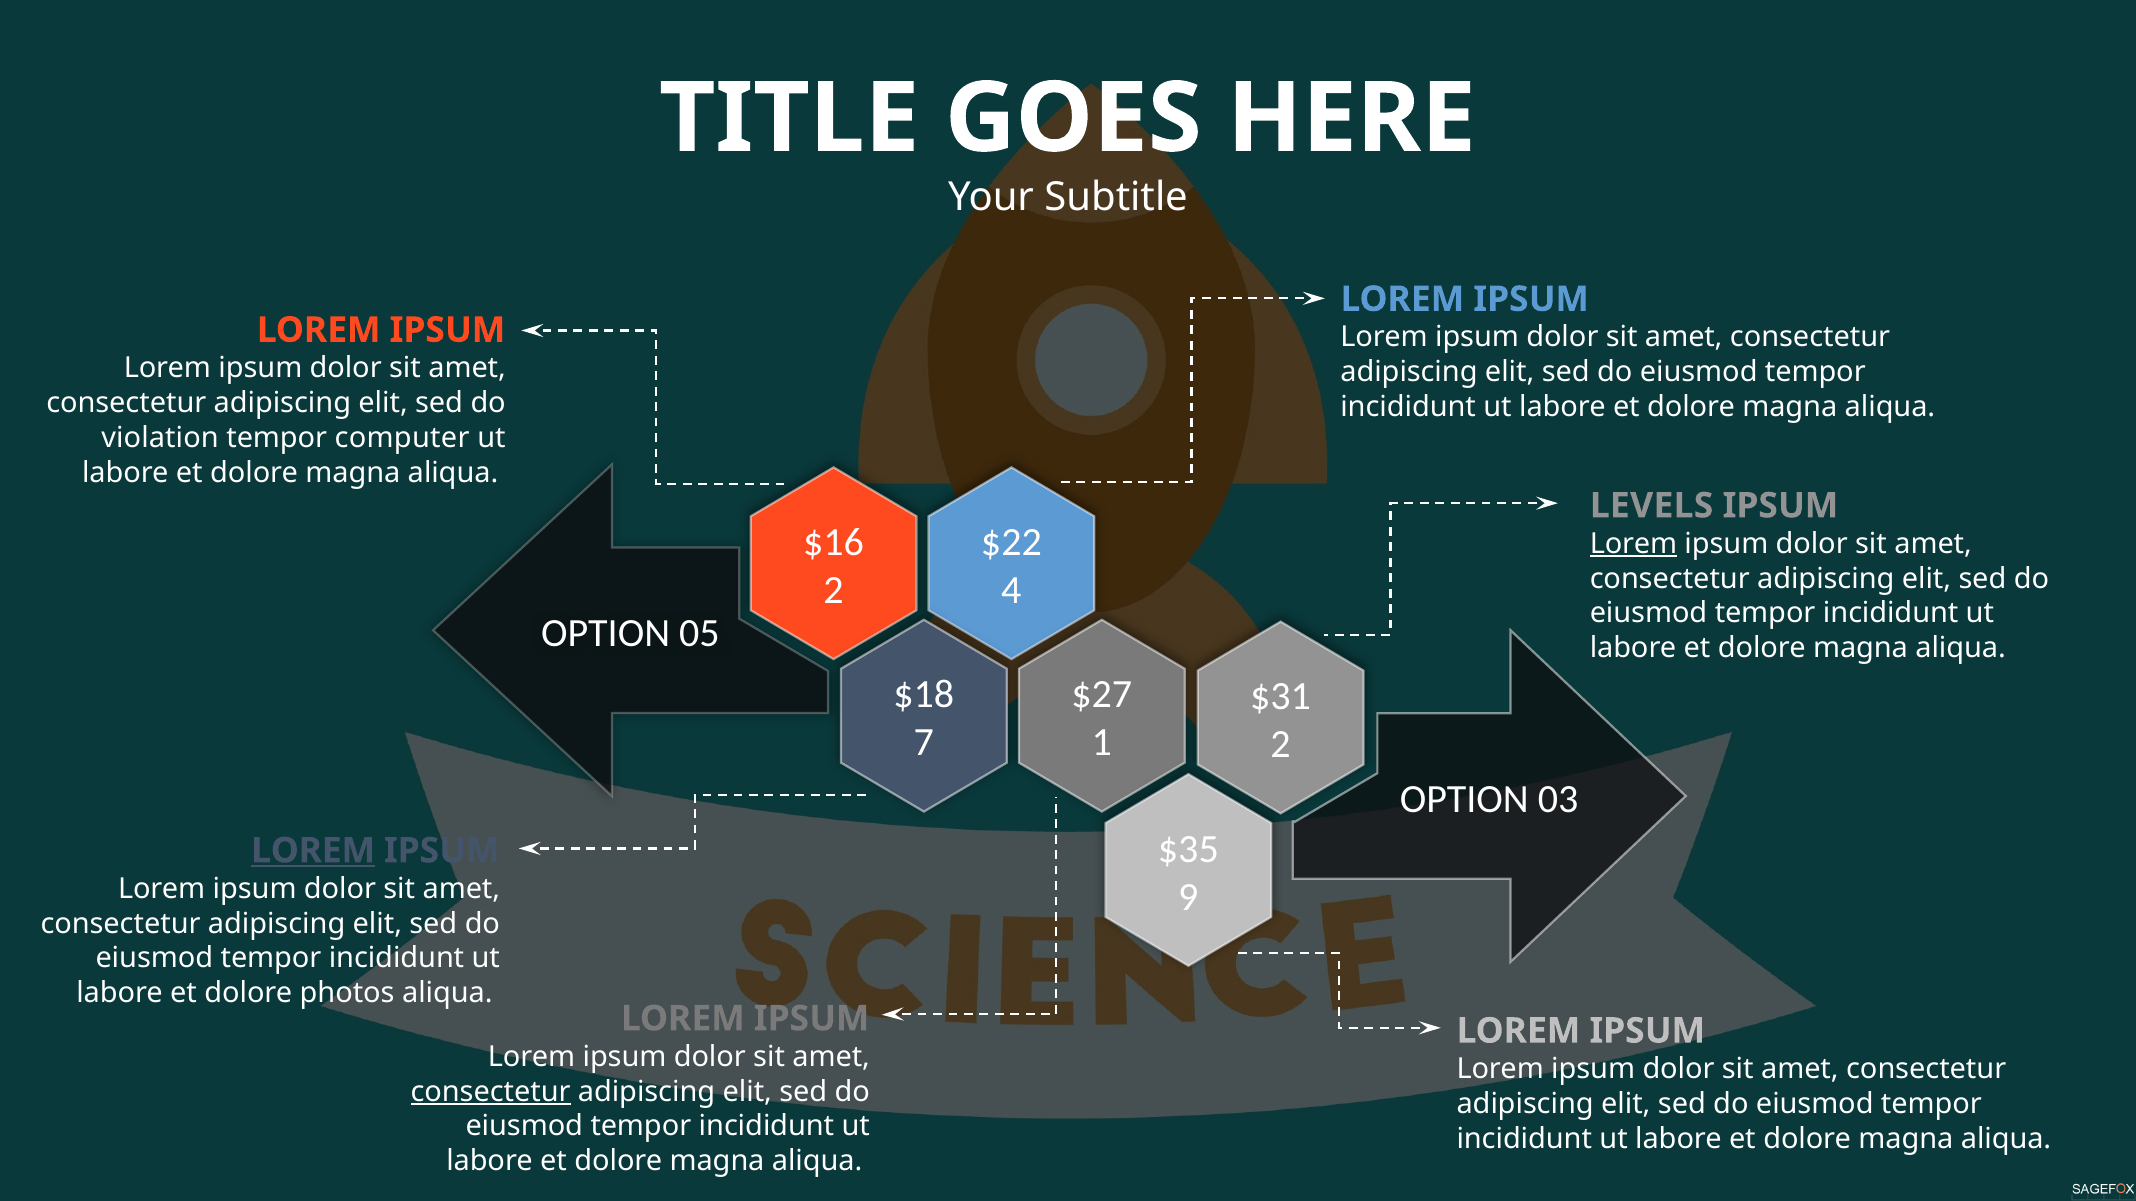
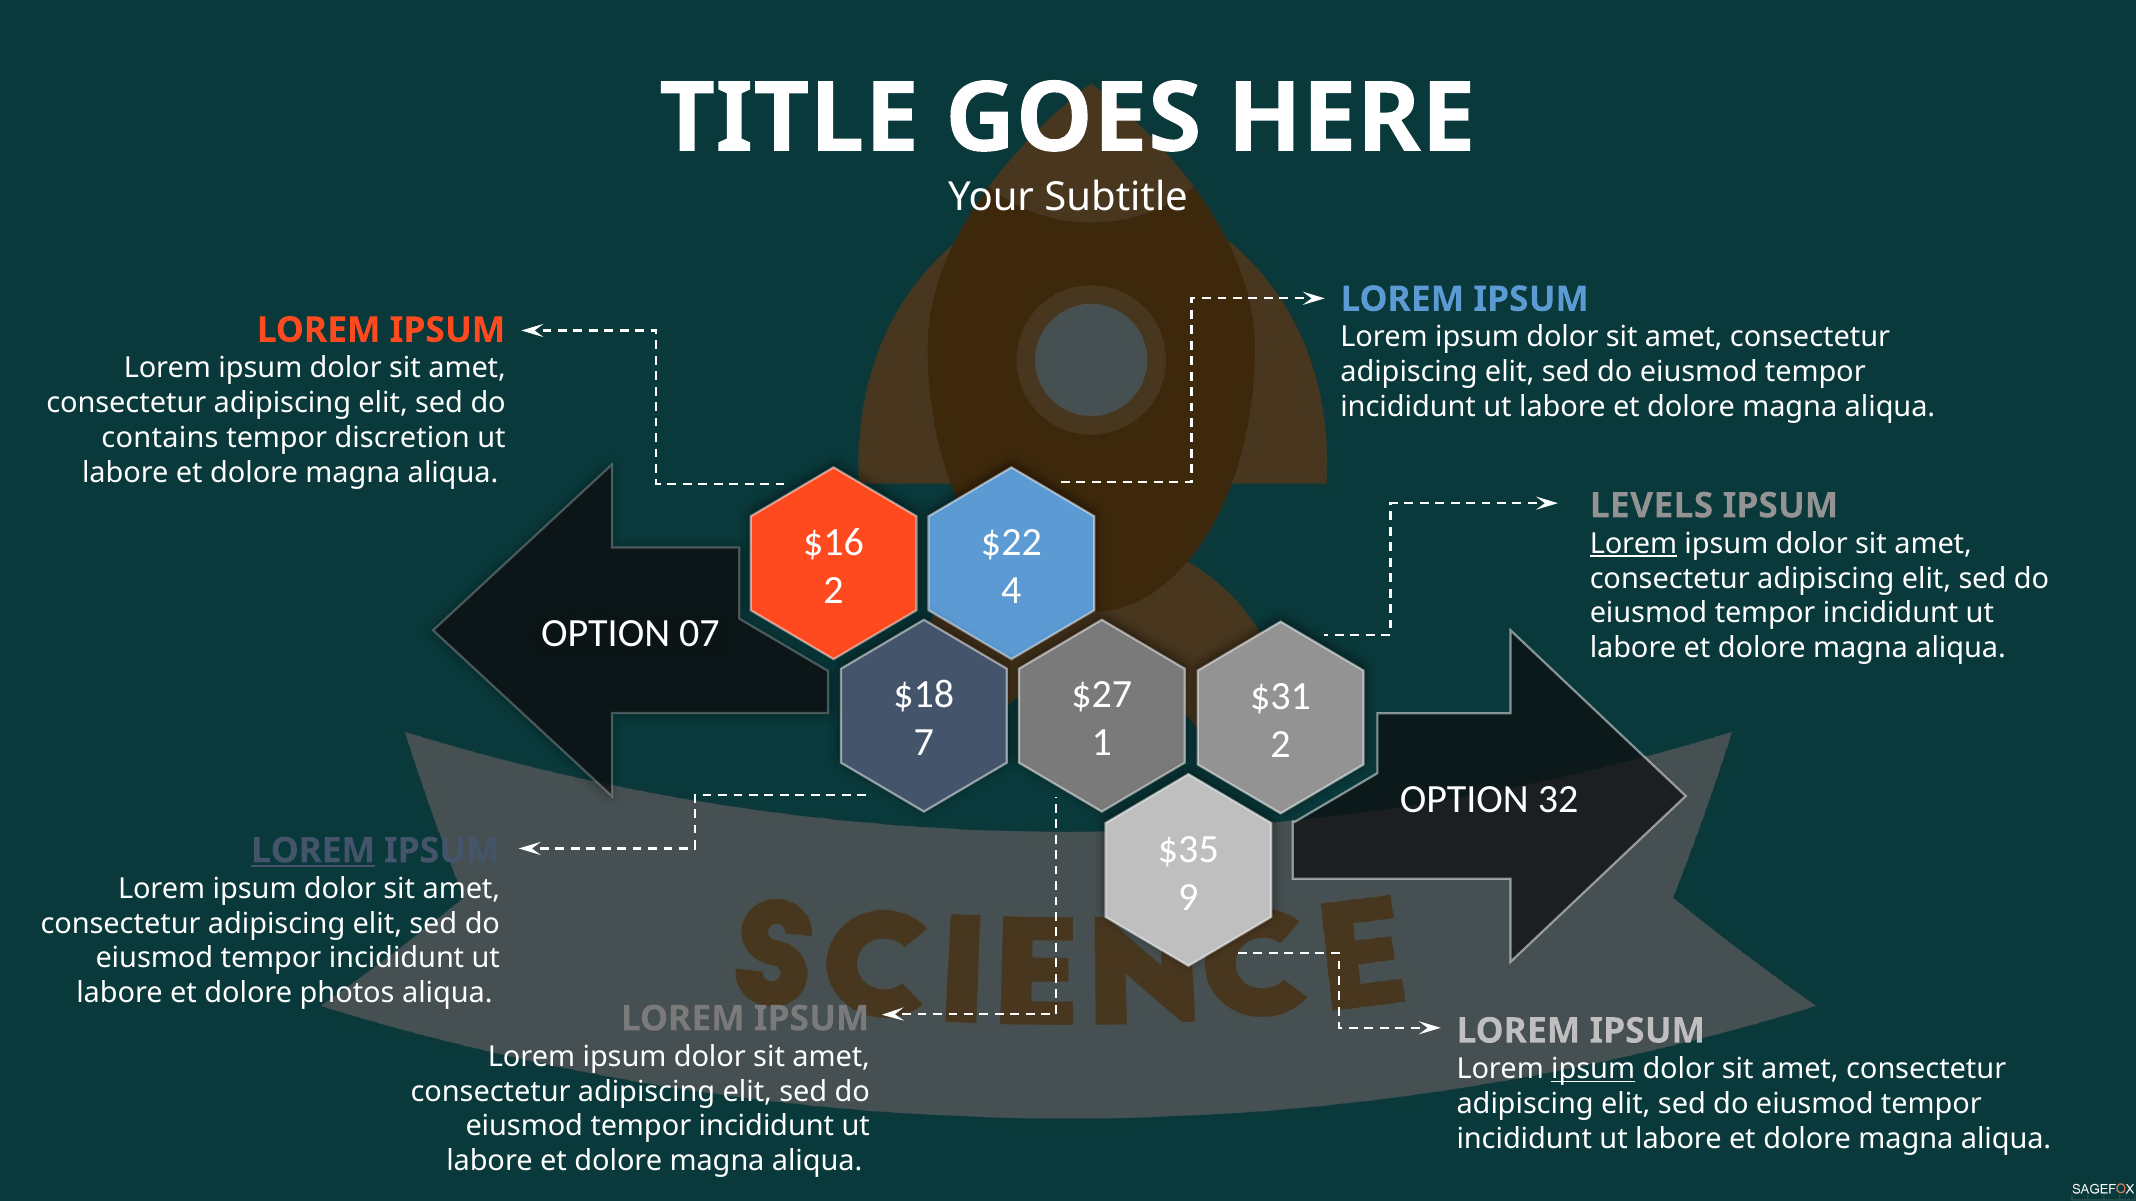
violation: violation -> contains
computer: computer -> discretion
05: 05 -> 07
03: 03 -> 32
ipsum at (1593, 1070) underline: none -> present
consectetur at (491, 1092) underline: present -> none
